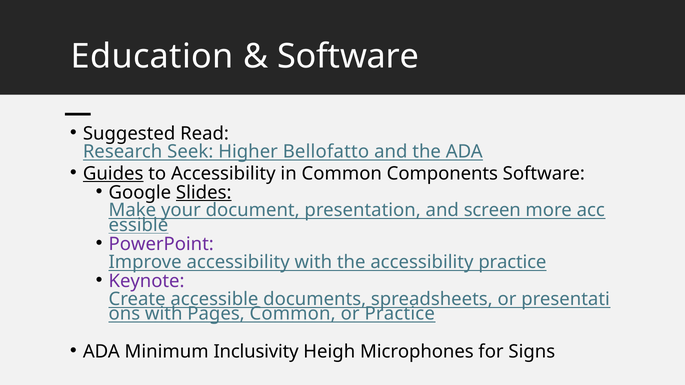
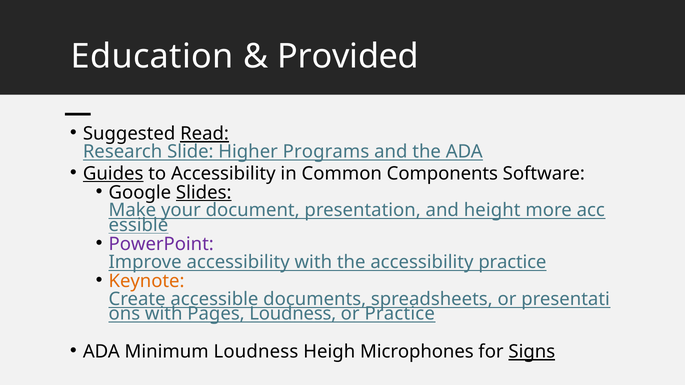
Software at (348, 57): Software -> Provided
Read underline: none -> present
Seek: Seek -> Slide
Bellofatto: Bellofatto -> Programs
screen: screen -> height
Keynote colour: purple -> orange
Pages Common: Common -> Loudness
Minimum Inclusivity: Inclusivity -> Loudness
Signs underline: none -> present
